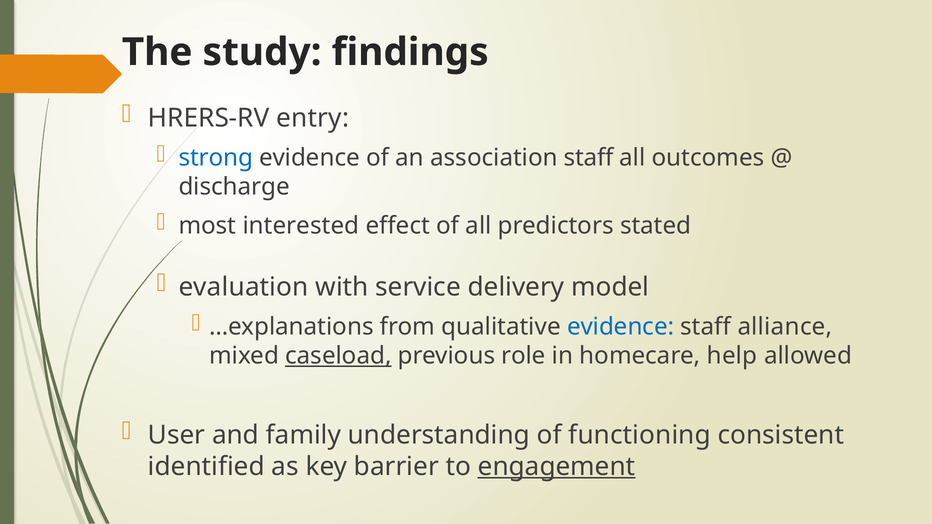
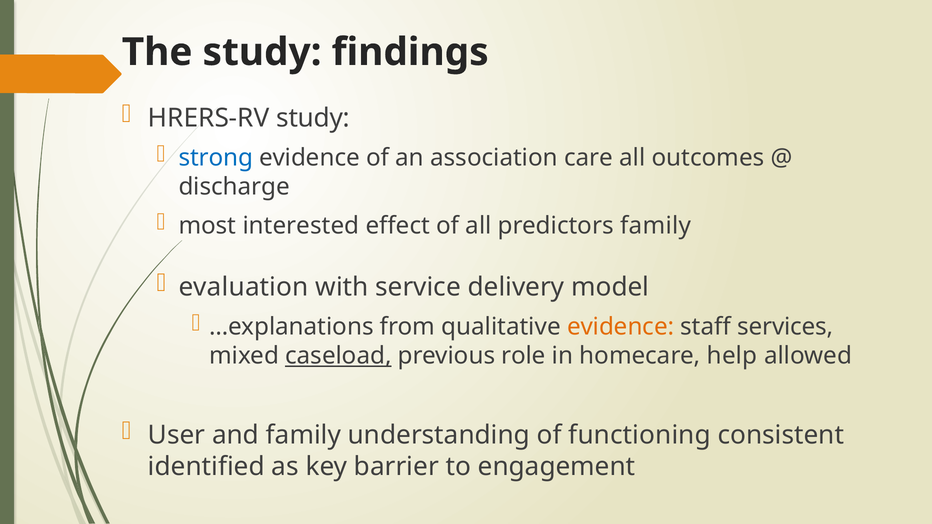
HRERS-RV entry: entry -> study
association staff: staff -> care
predictors stated: stated -> family
evidence at (621, 327) colour: blue -> orange
alliance: alliance -> services
engagement underline: present -> none
